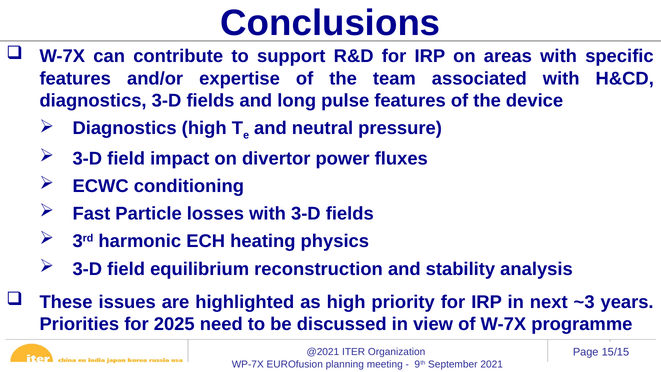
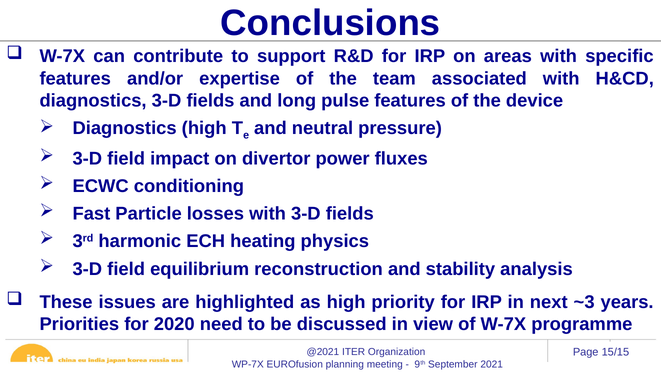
2025: 2025 -> 2020
